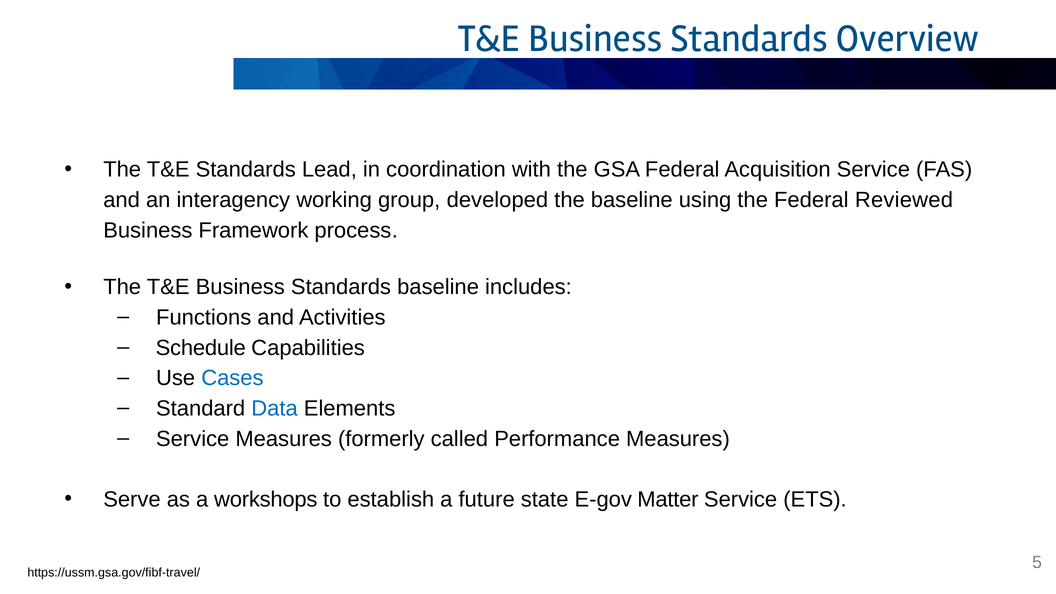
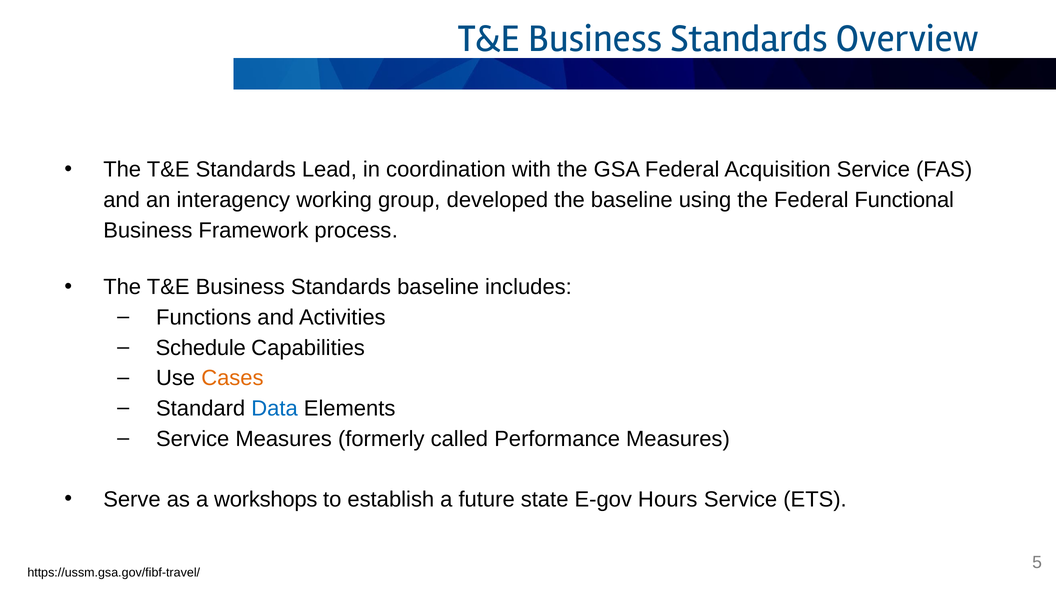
Reviewed: Reviewed -> Functional
Cases colour: blue -> orange
Matter: Matter -> Hours
